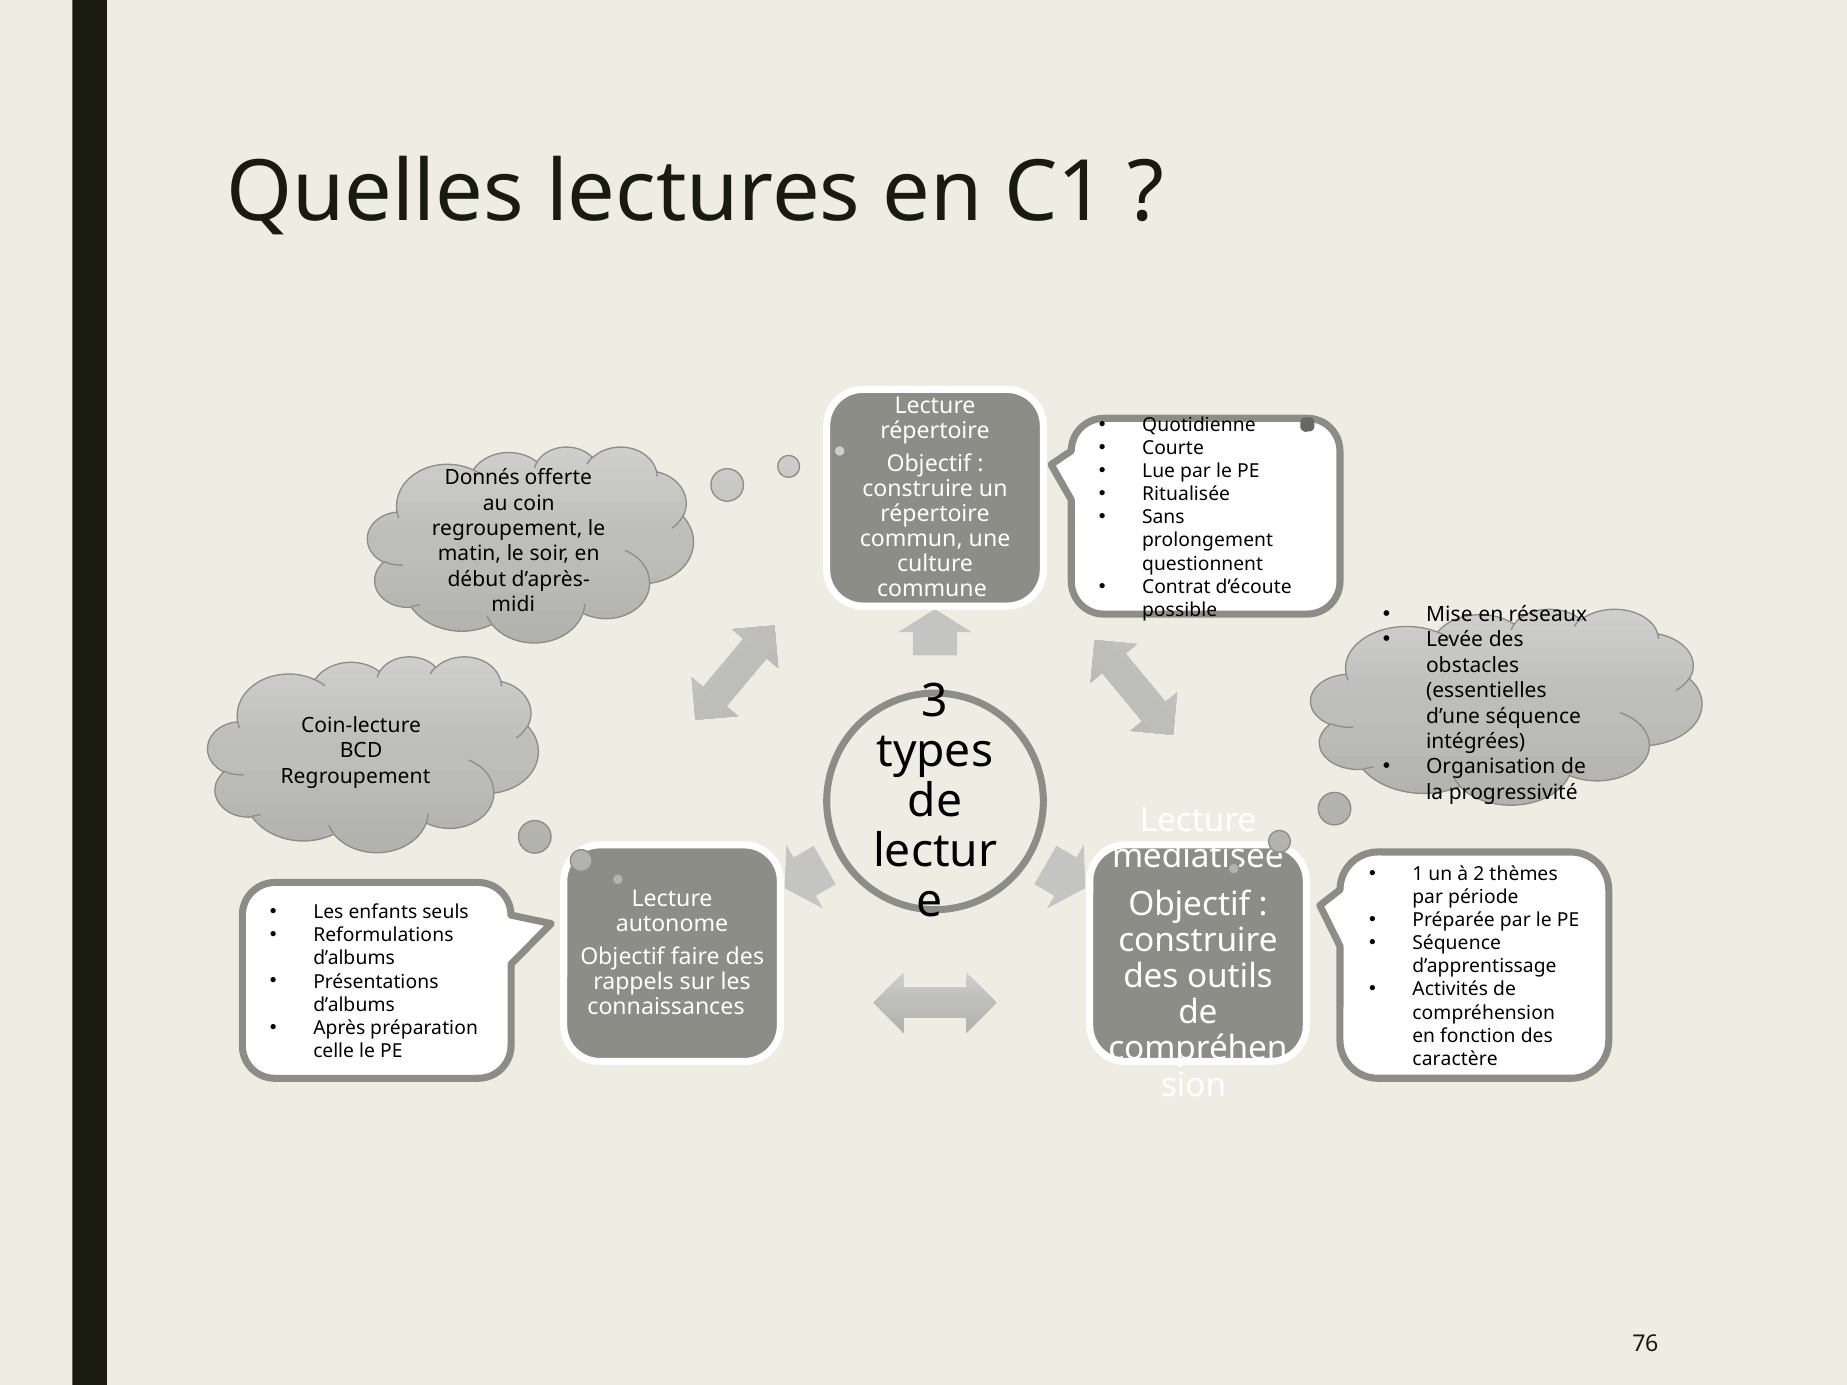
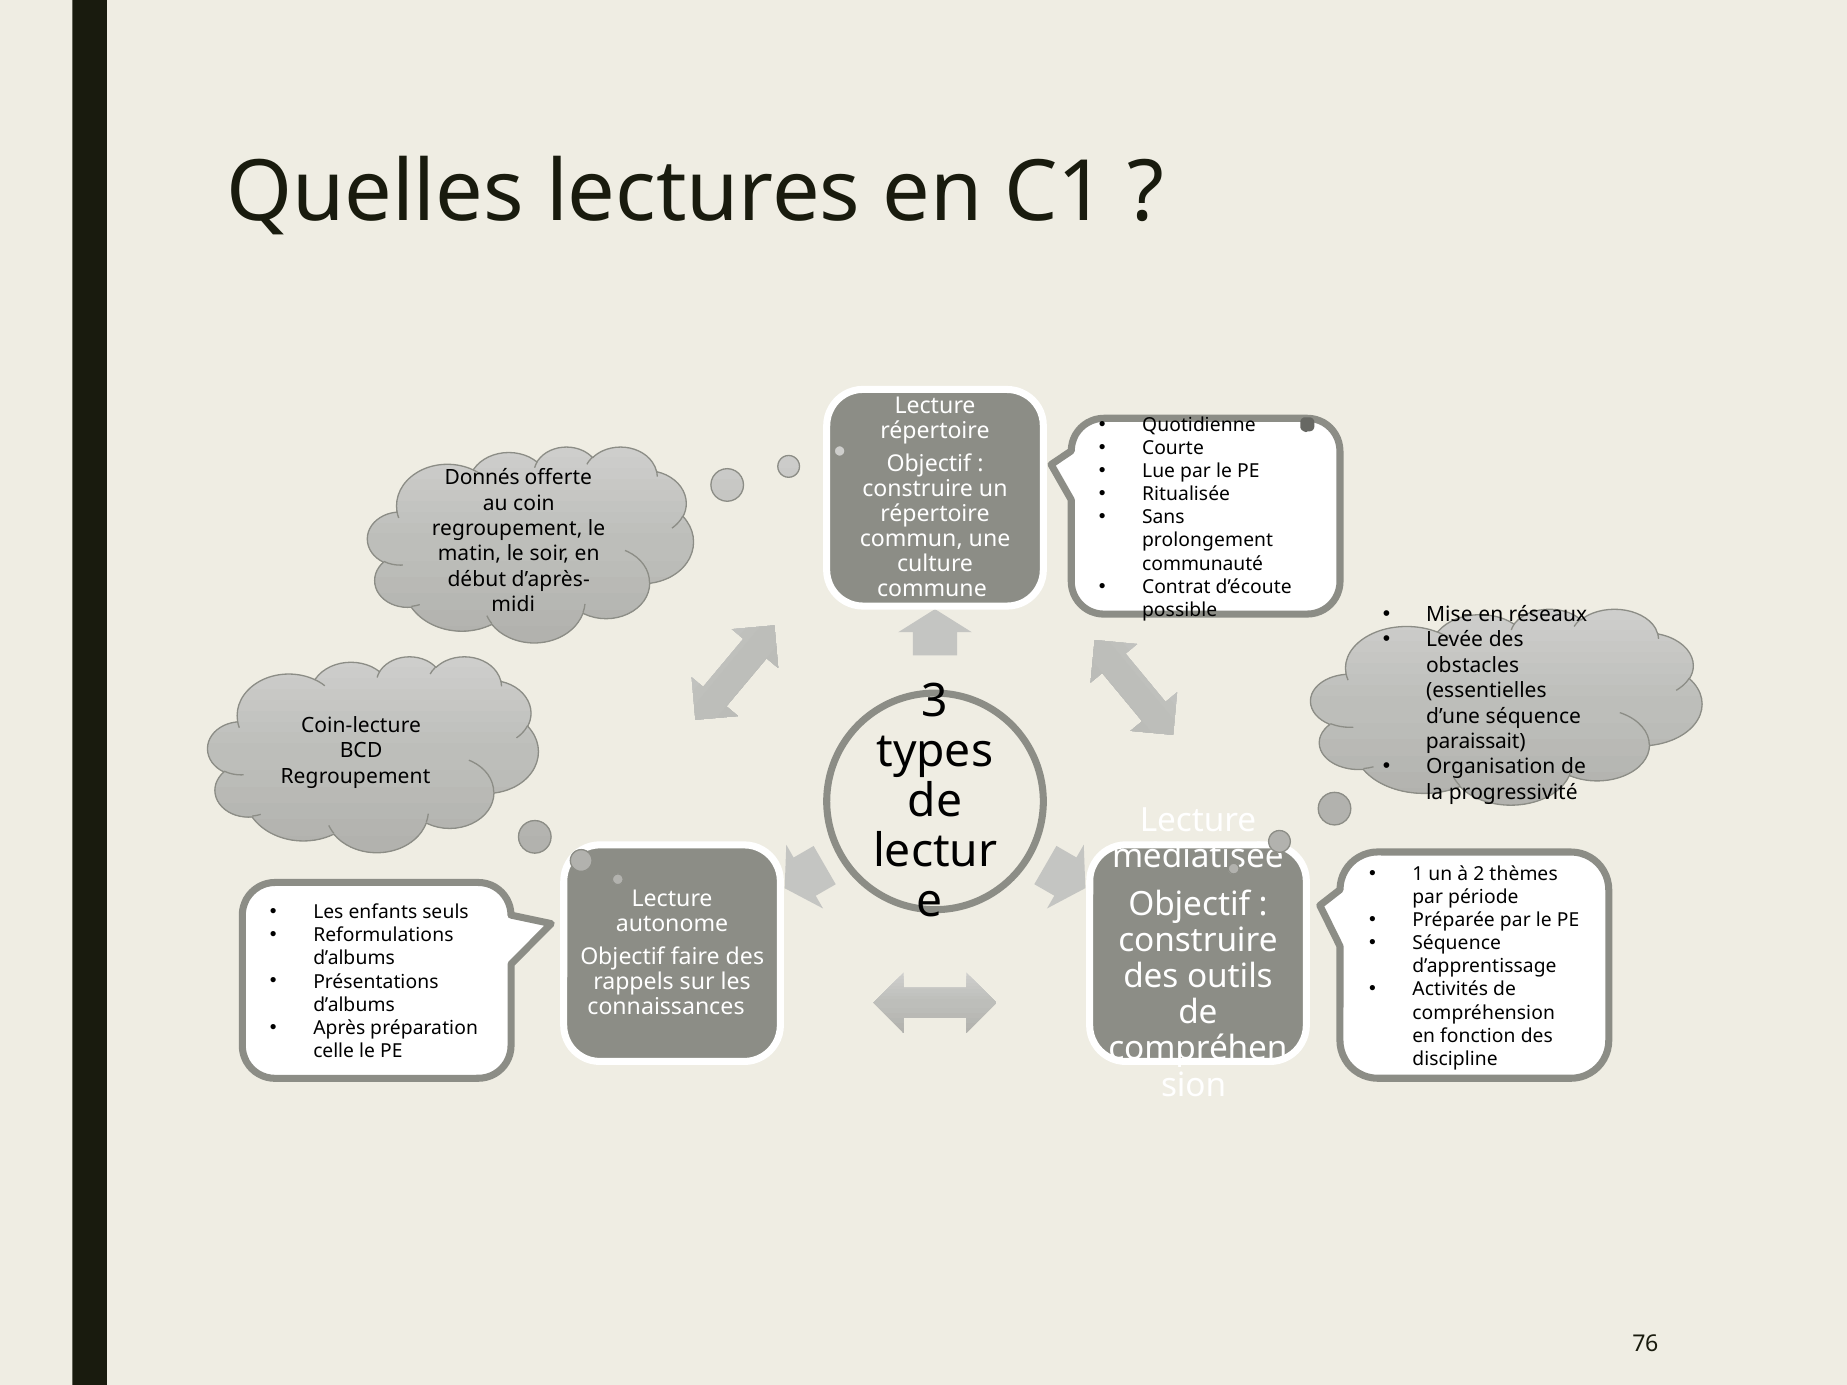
questionnent: questionnent -> communauté
intégrées: intégrées -> paraissait
caractère: caractère -> discipline
